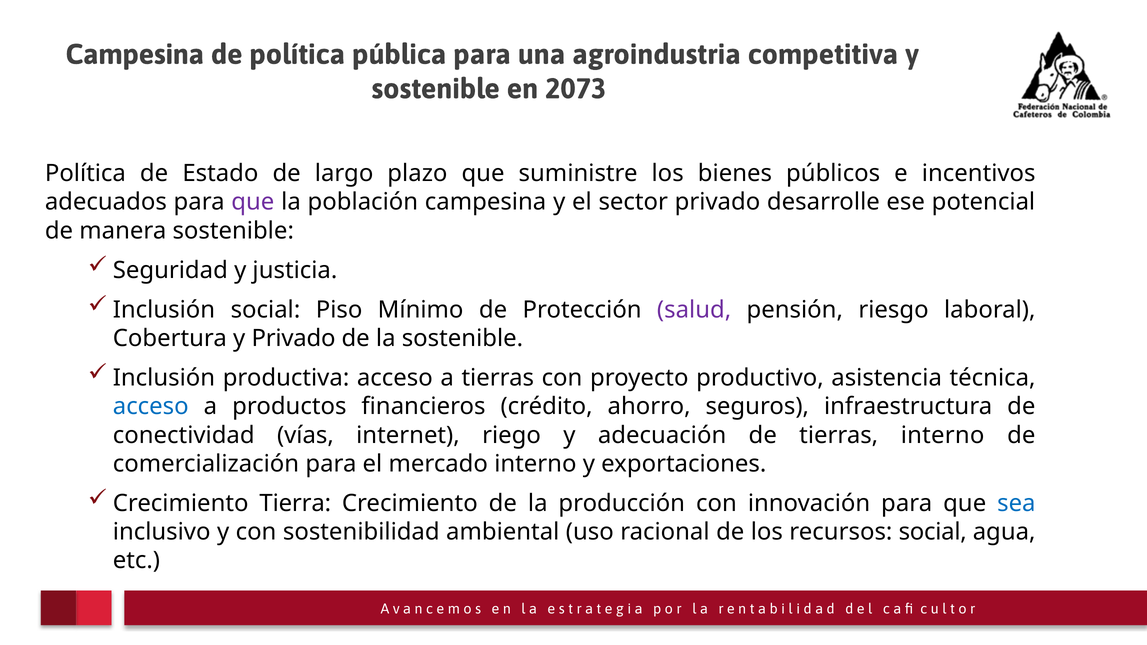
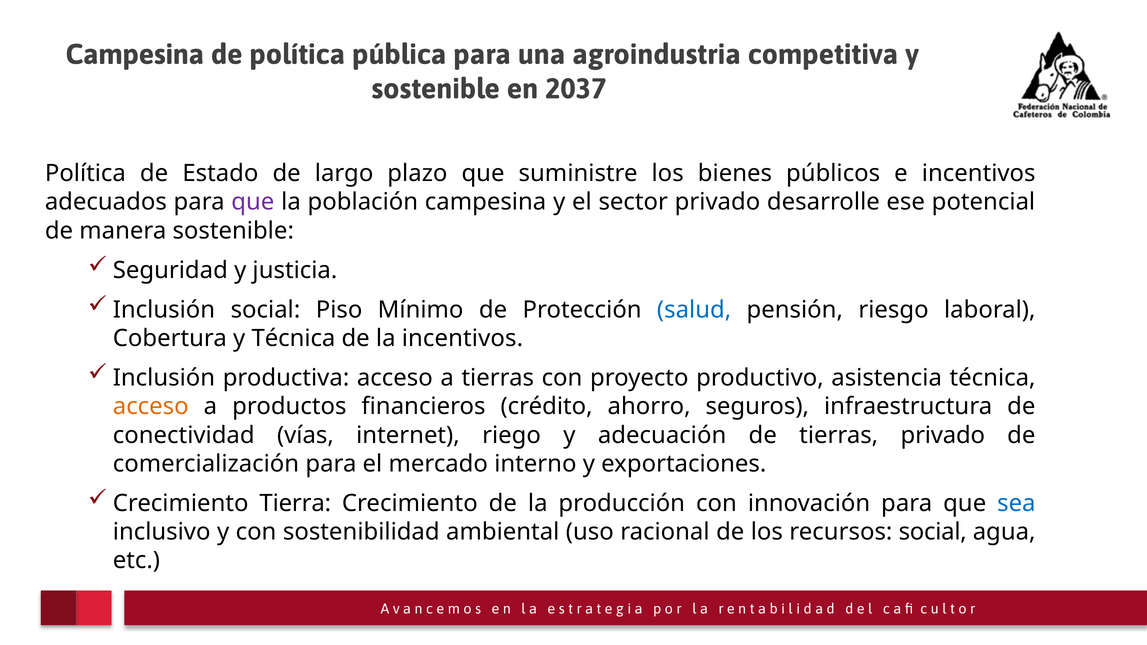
2073: 2073 -> 2037
salud colour: purple -> blue
y Privado: Privado -> Técnica
la sostenible: sostenible -> incentivos
acceso at (151, 407) colour: blue -> orange
tierras interno: interno -> privado
